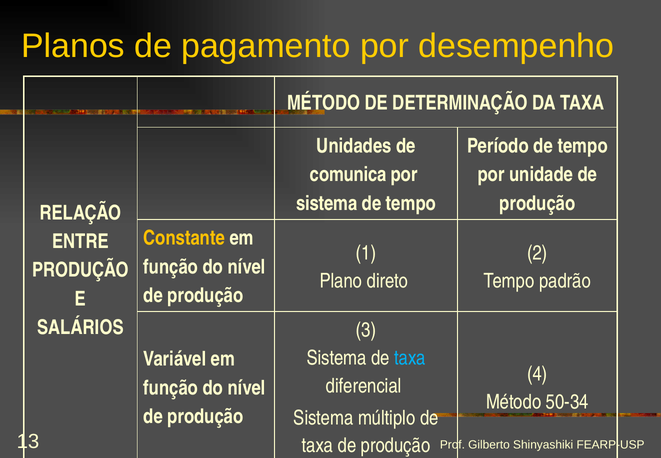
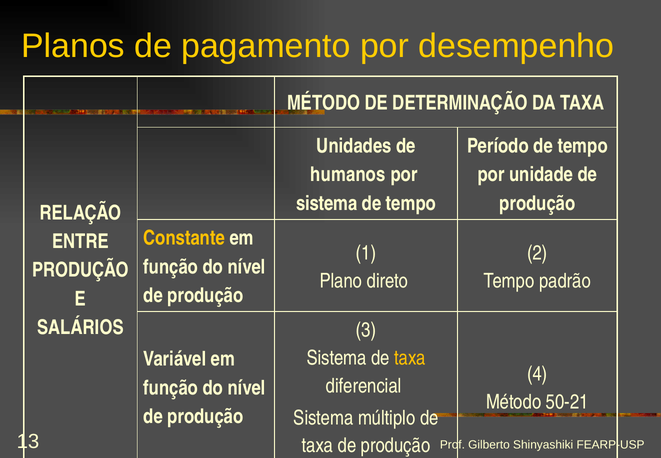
comunica: comunica -> humanos
taxa at (410, 358) colour: light blue -> yellow
50-34: 50-34 -> 50-21
